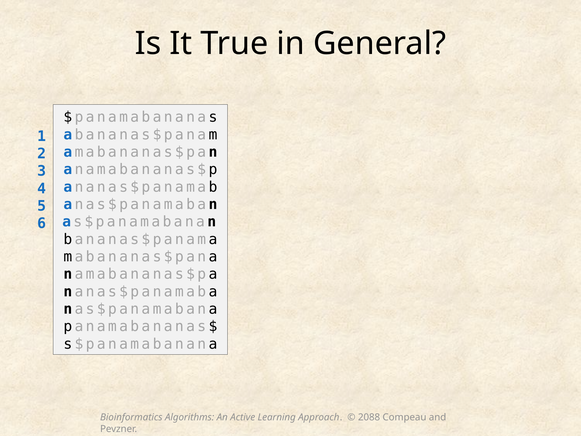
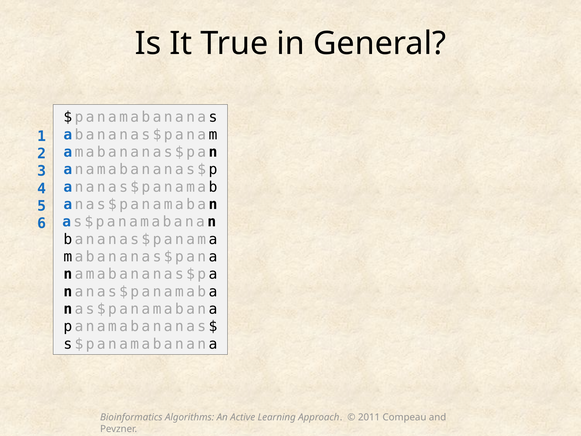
2088: 2088 -> 2011
